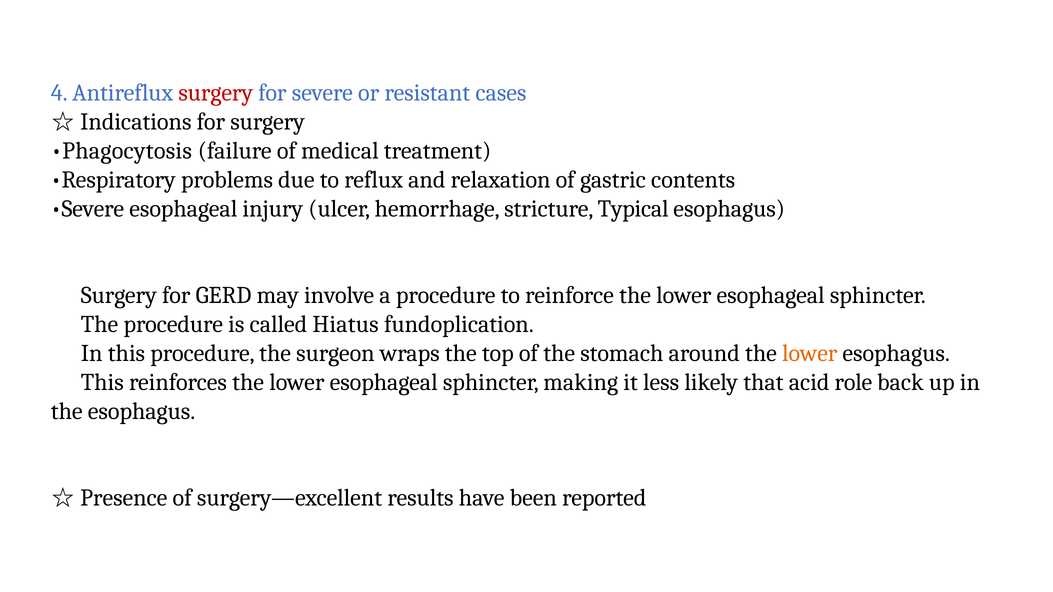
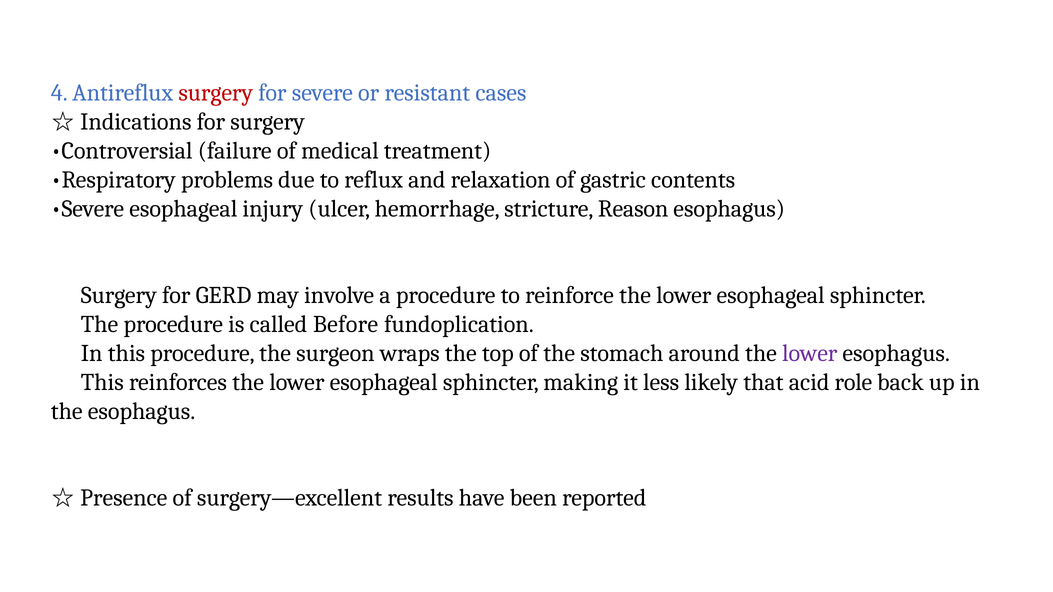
Phagocytosis: Phagocytosis -> Controversial
Typical: Typical -> Reason
Hiatus: Hiatus -> Before
lower at (810, 353) colour: orange -> purple
